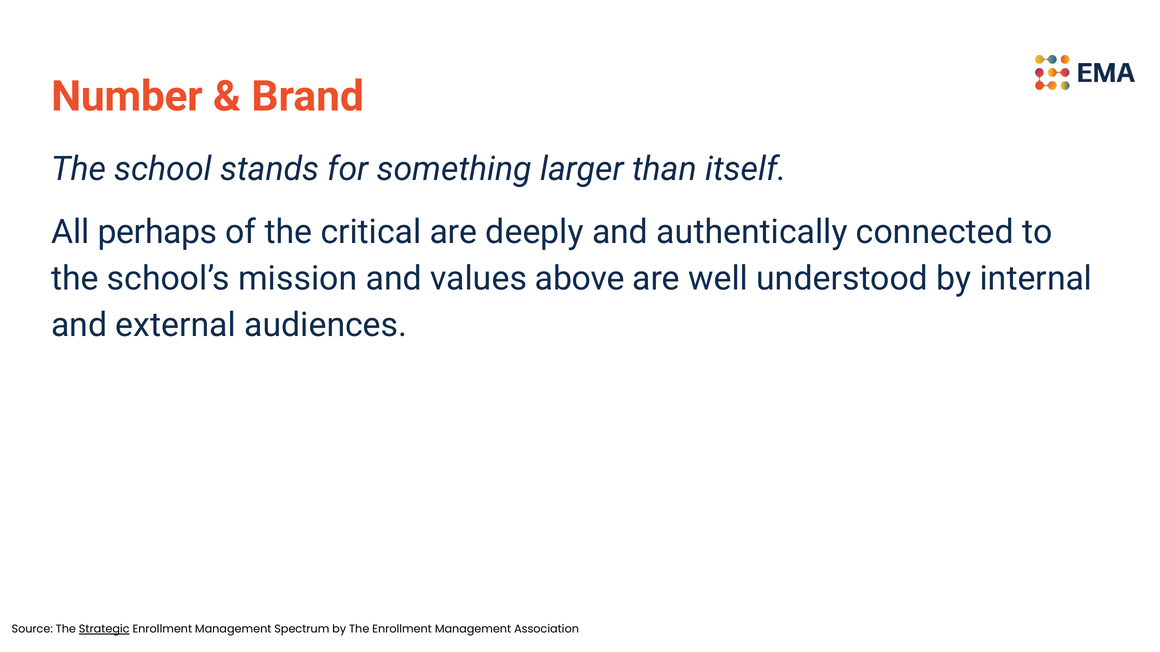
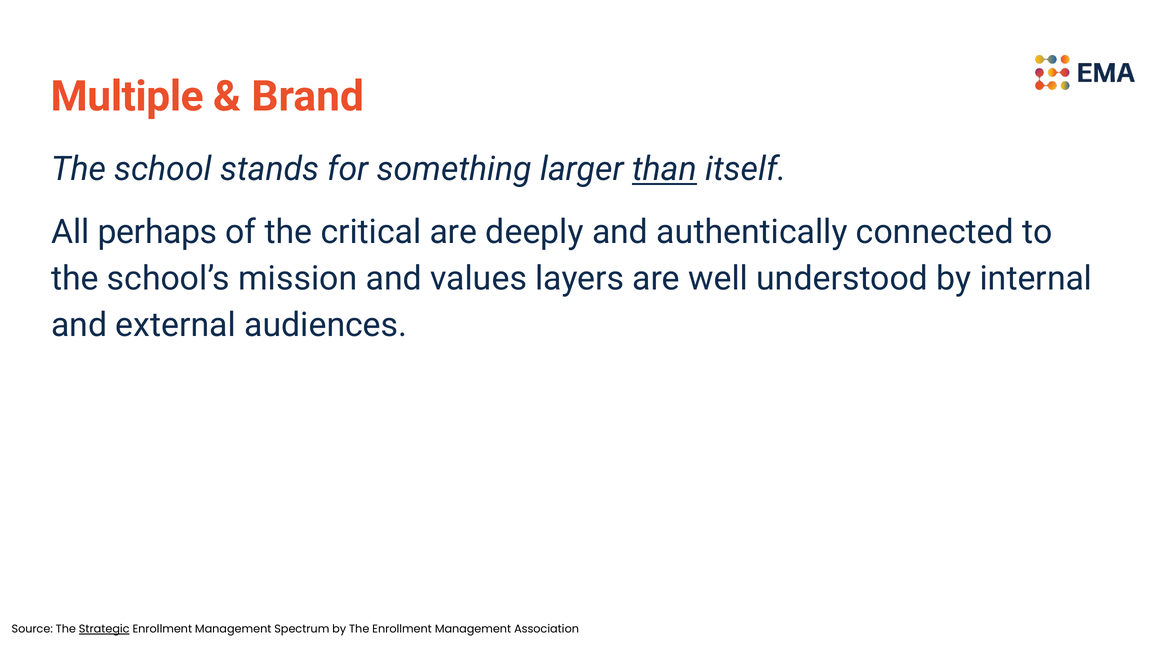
Number: Number -> Multiple
than underline: none -> present
above: above -> layers
